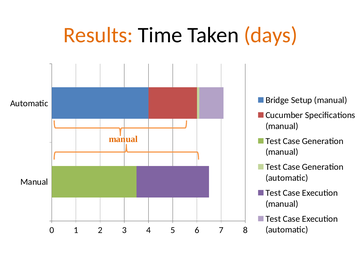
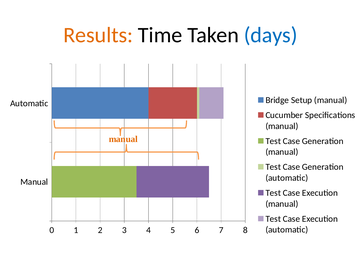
days colour: orange -> blue
